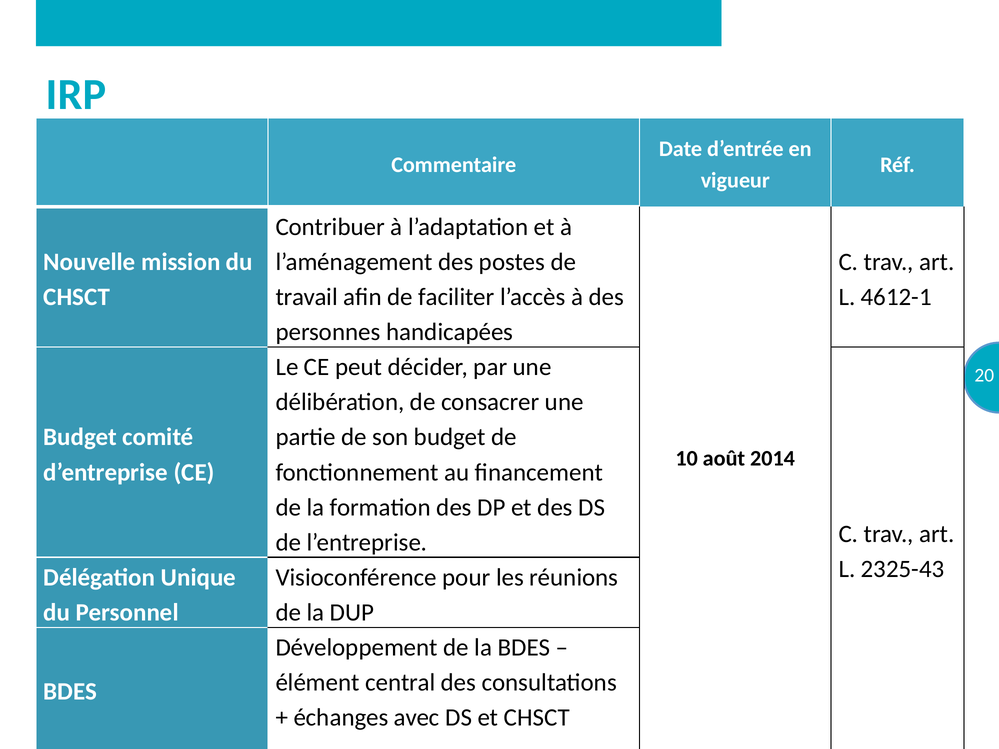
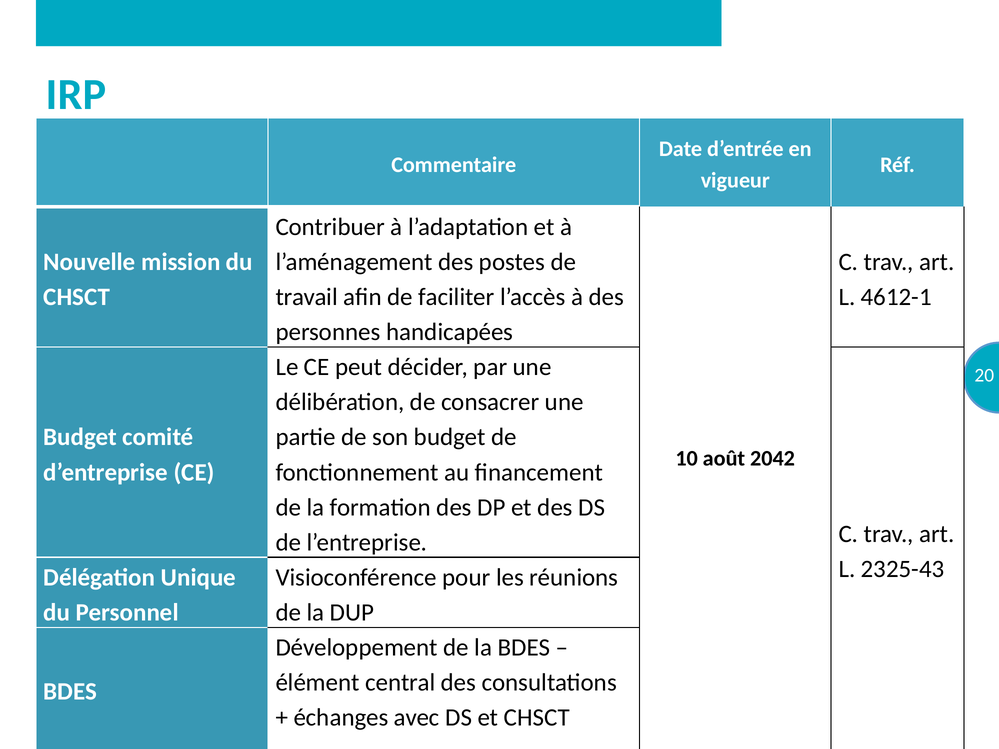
2014: 2014 -> 2042
